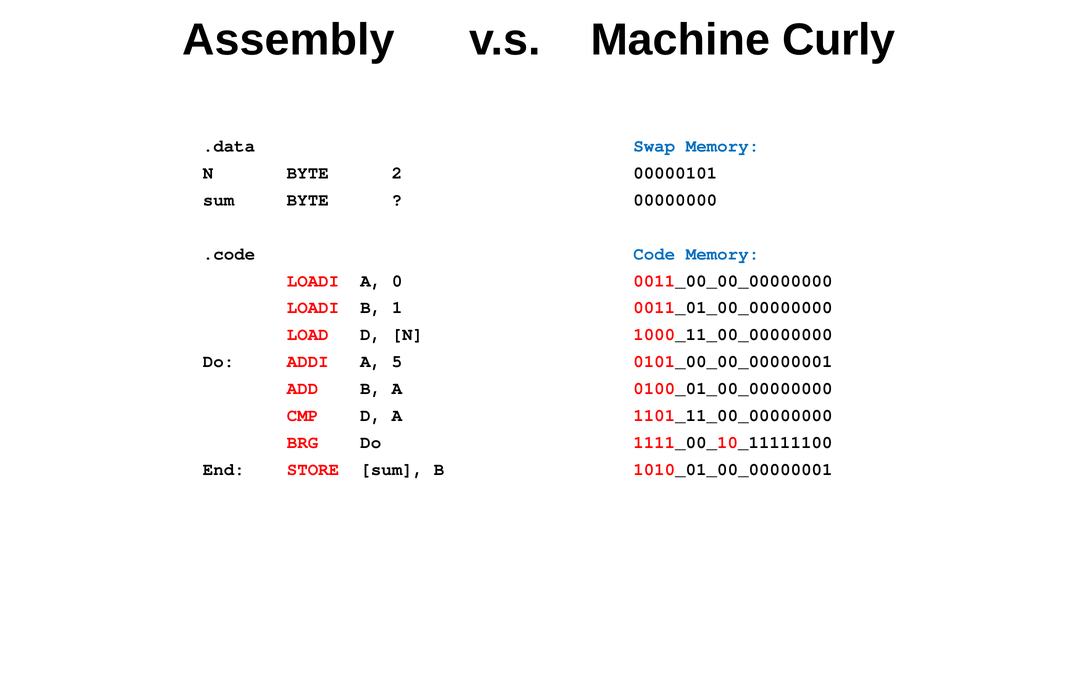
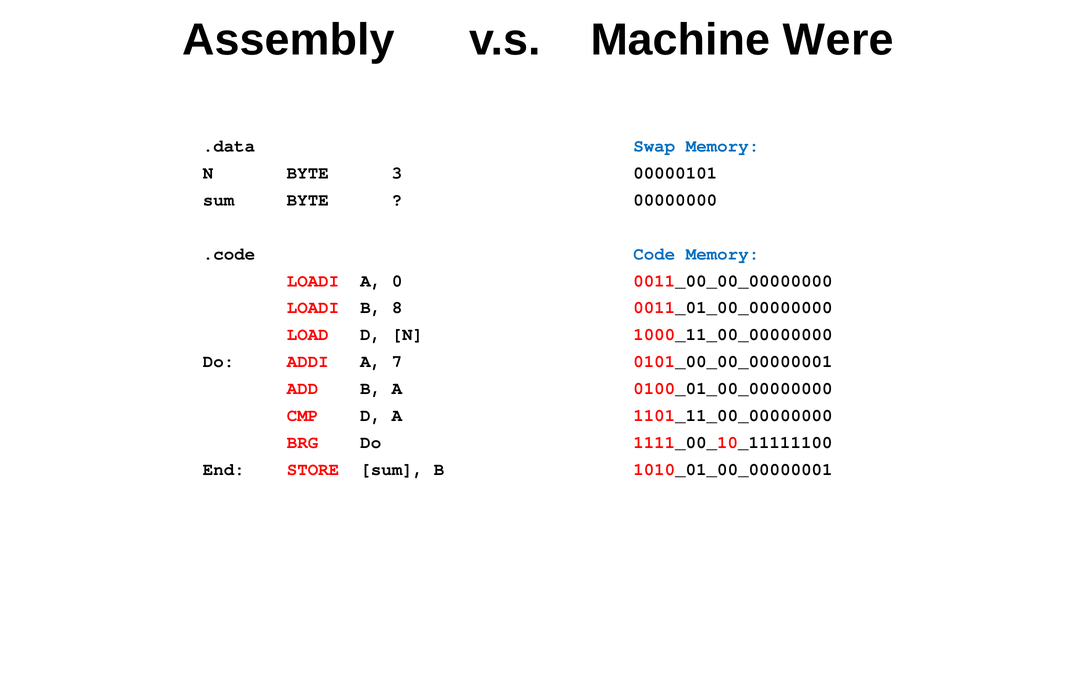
Curly: Curly -> Were
2: 2 -> 3
1: 1 -> 8
5: 5 -> 7
